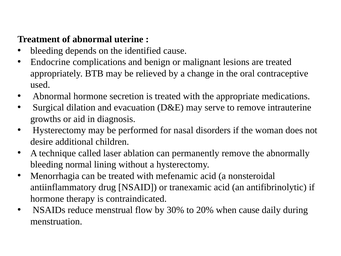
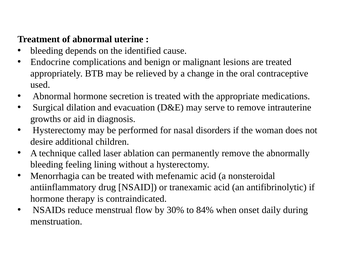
normal: normal -> feeling
20%: 20% -> 84%
when cause: cause -> onset
